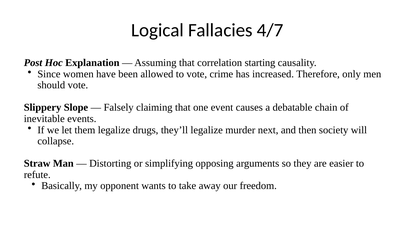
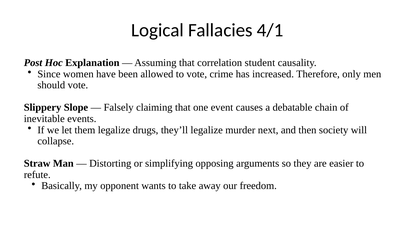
4/7: 4/7 -> 4/1
starting: starting -> student
